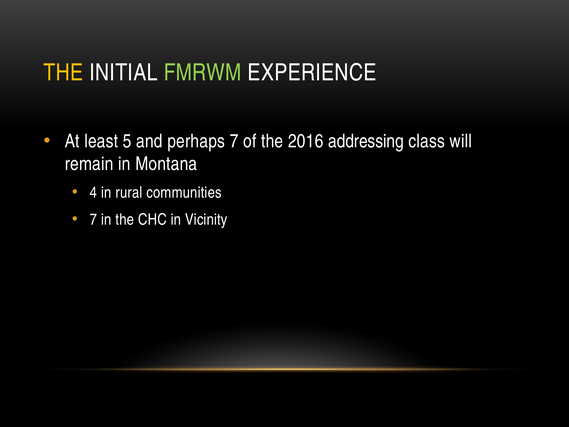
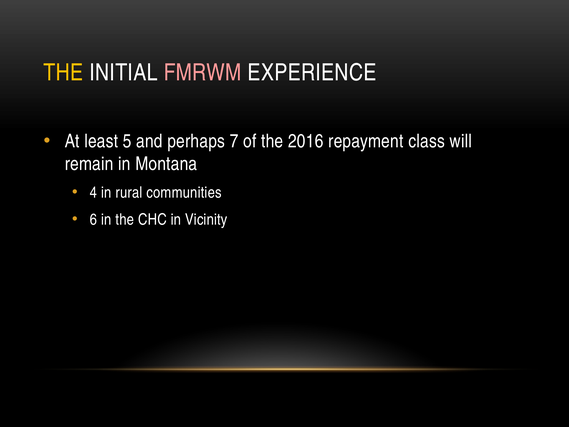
FMRWM colour: light green -> pink
addressing: addressing -> repayment
7 at (93, 219): 7 -> 6
